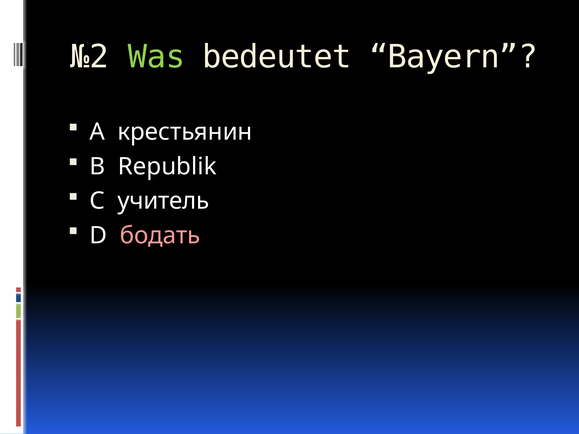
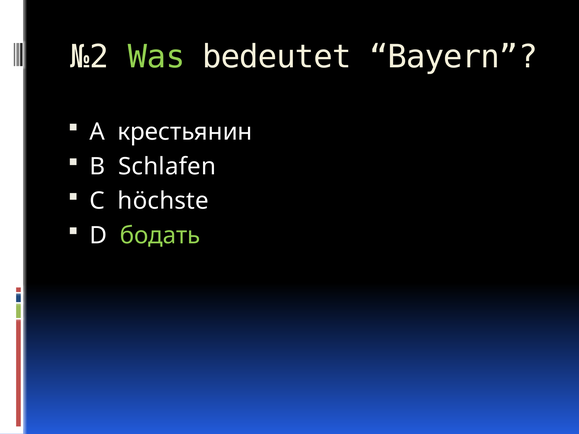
Republik: Republik -> Schlafen
учитель: учитель -> höchste
бодать colour: pink -> light green
